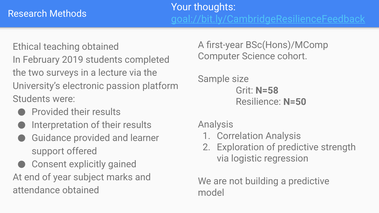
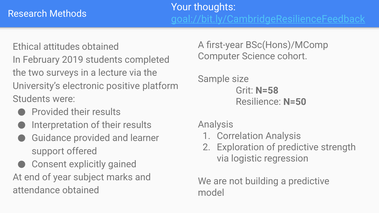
teaching: teaching -> attitudes
passion: passion -> positive
